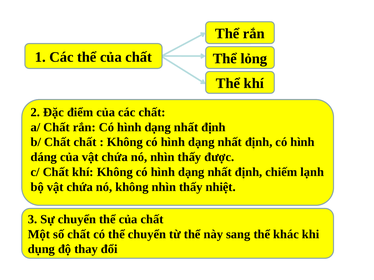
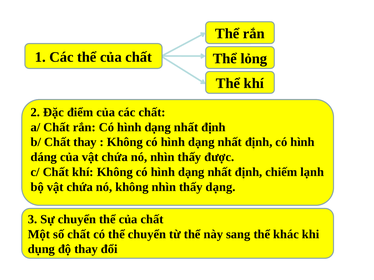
Chất chất: chất -> thay
thấy nhiệt: nhiệt -> dạng
